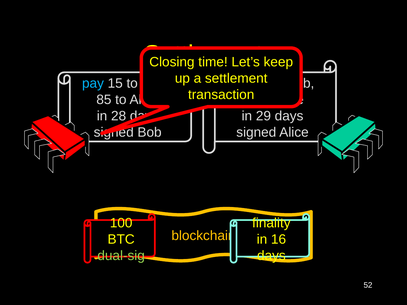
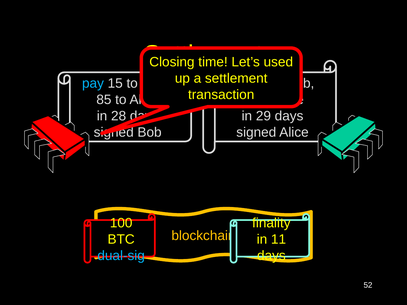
keep: keep -> used
16: 16 -> 11
dual-sig colour: light green -> light blue
